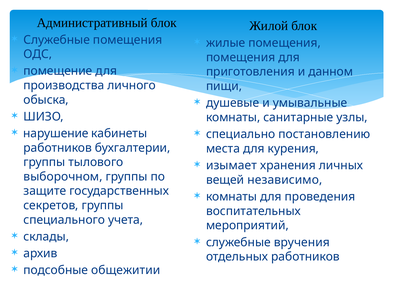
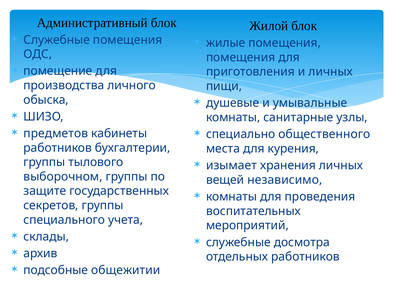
и данном: данном -> личных
нарушение: нарушение -> предметов
постановлению: постановлению -> общественного
вручения: вручения -> досмотра
